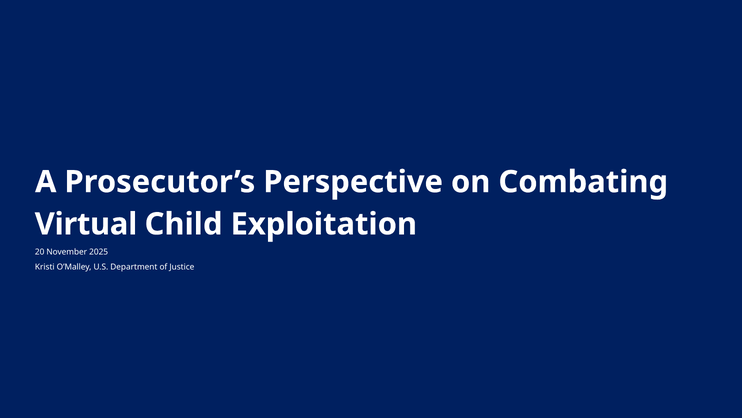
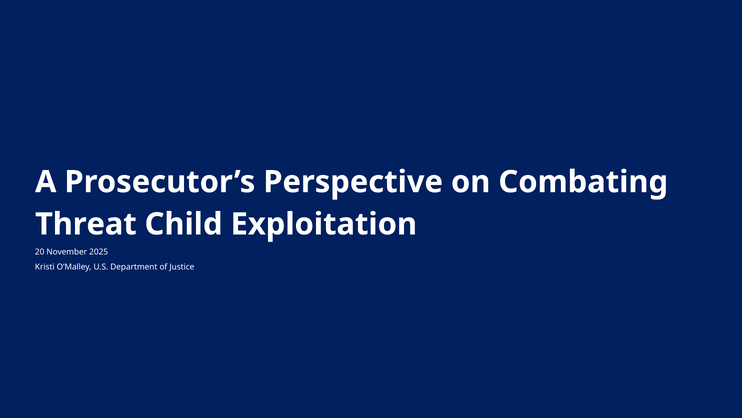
Virtual: Virtual -> Threat
